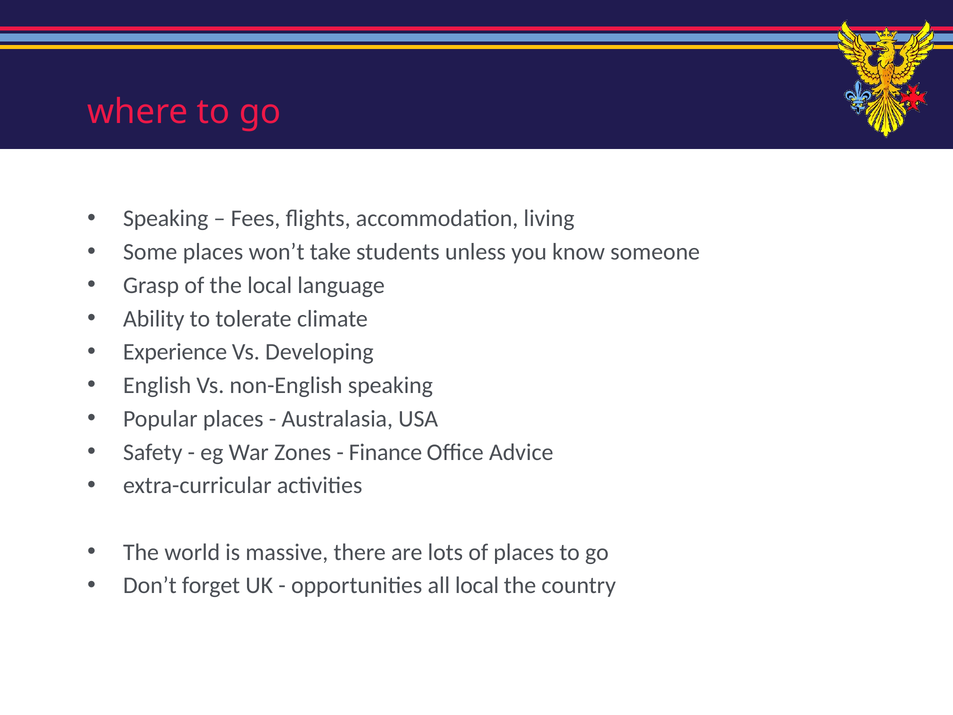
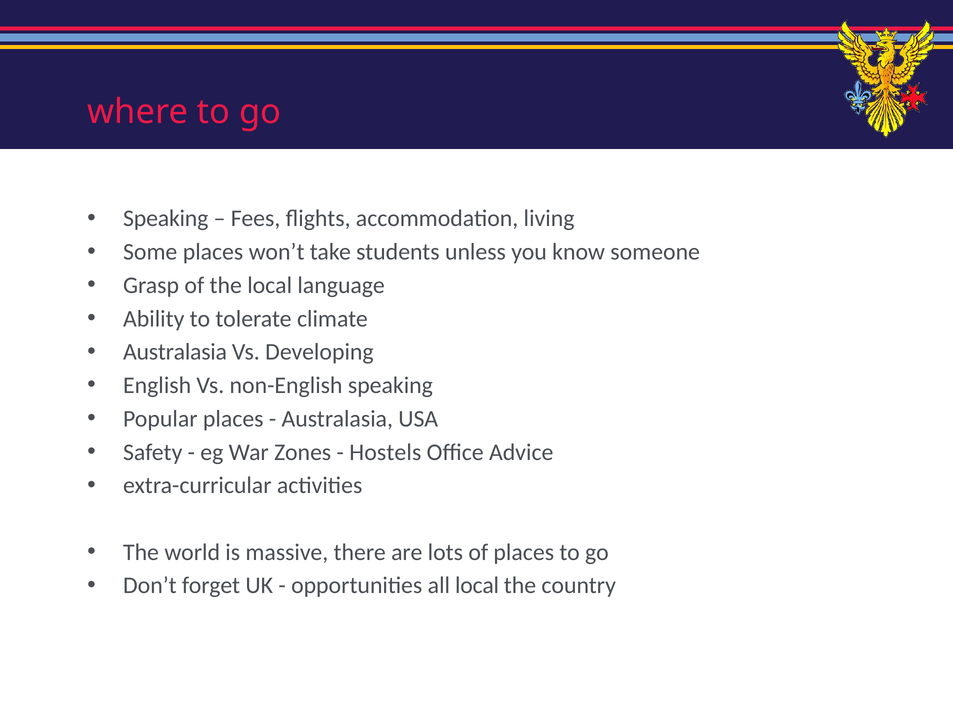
Experience at (175, 352): Experience -> Australasia
Finance: Finance -> Hostels
